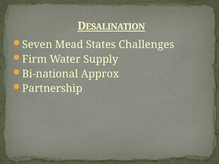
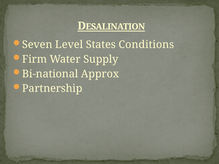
Mead: Mead -> Level
Challenges: Challenges -> Conditions
